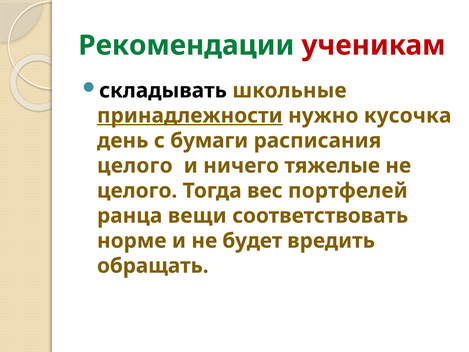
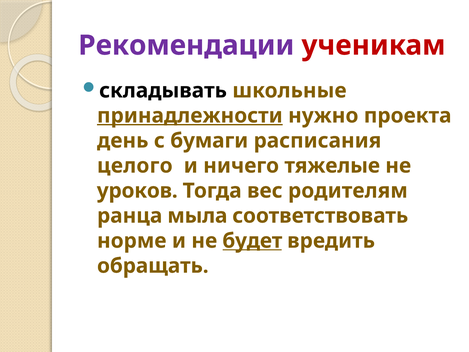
Рекомендации colour: green -> purple
кусочка: кусочка -> проекта
целого at (137, 191): целого -> уроков
портфелей: портфелей -> родителям
вещи: вещи -> мыла
будет underline: none -> present
